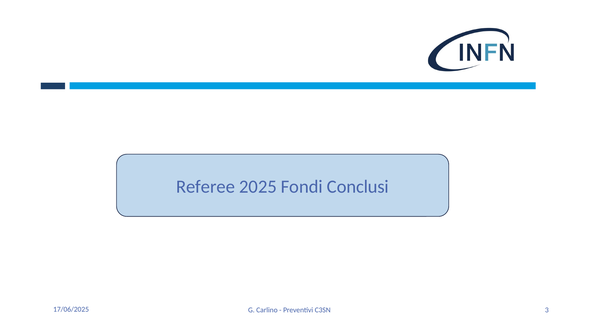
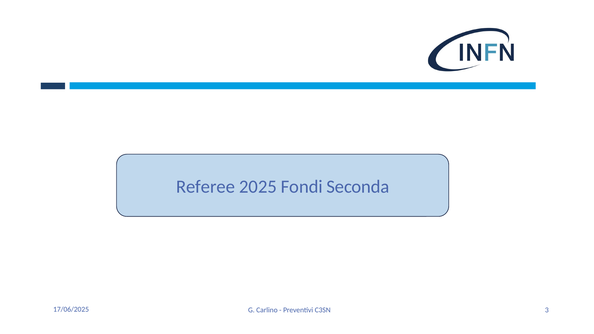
Conclusi: Conclusi -> Seconda
